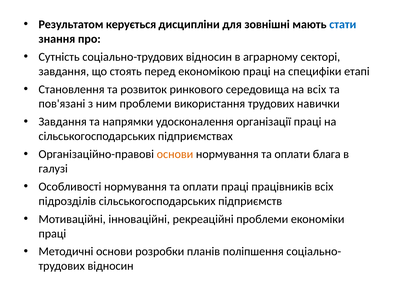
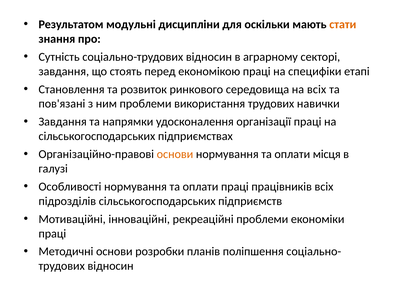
керується: керується -> модульні
зовнішні: зовнішні -> оскільки
стати colour: blue -> orange
блага: блага -> місця
